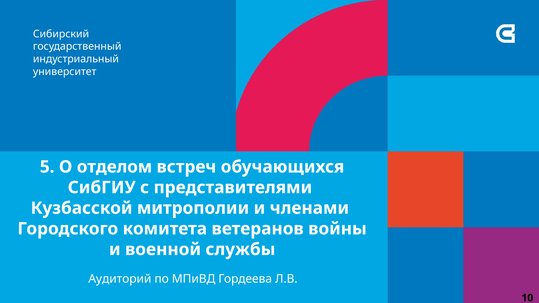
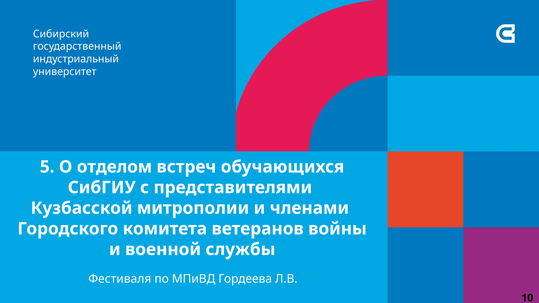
Аудиторий: Аудиторий -> Фестиваля
